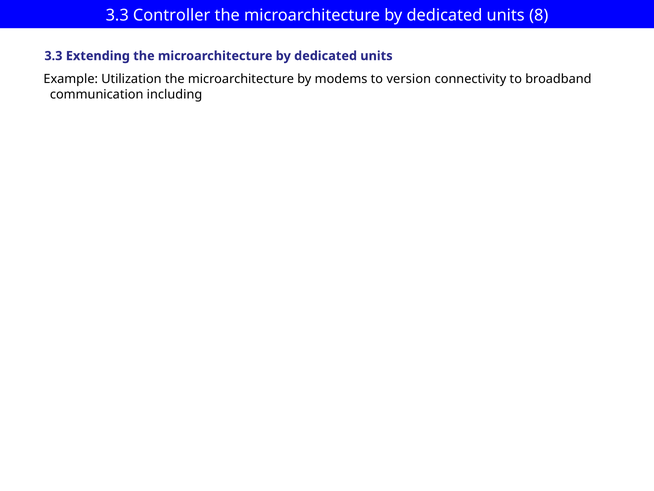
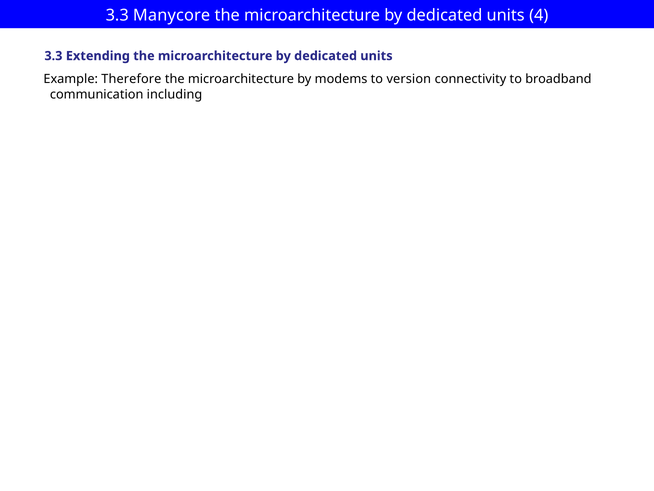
Controller: Controller -> Manycore
8: 8 -> 4
Utilization: Utilization -> Therefore
